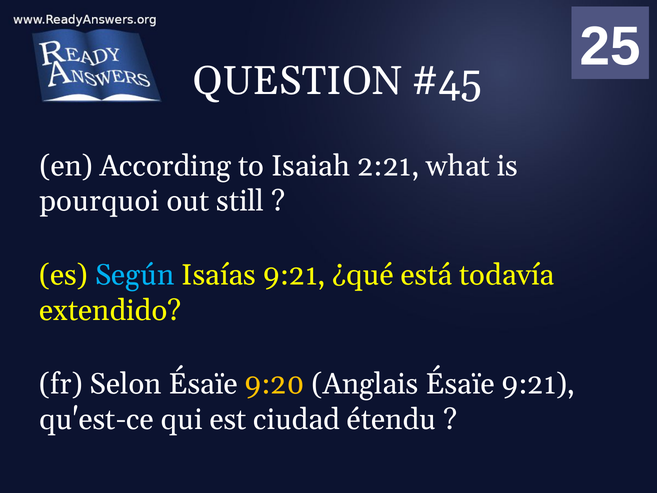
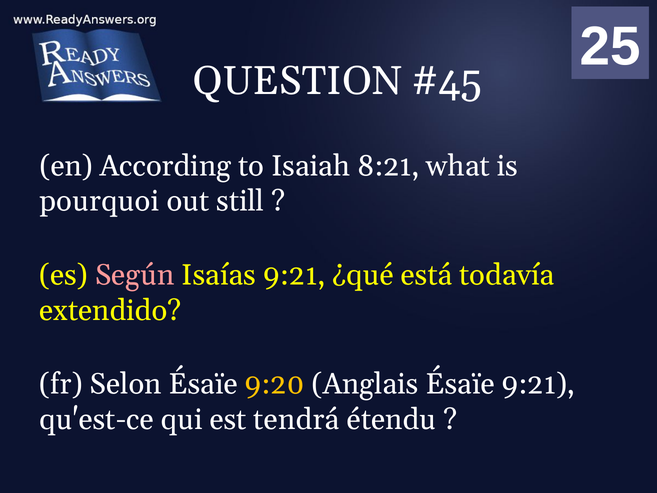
2:21: 2:21 -> 8:21
Según colour: light blue -> pink
ciudad: ciudad -> tendrá
